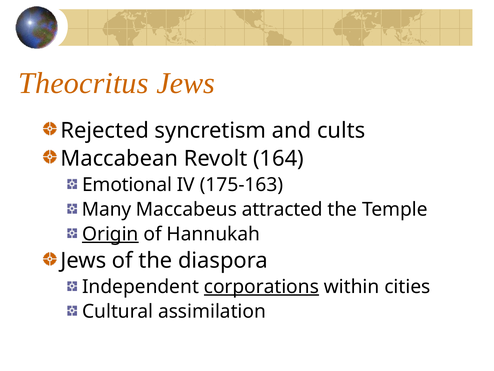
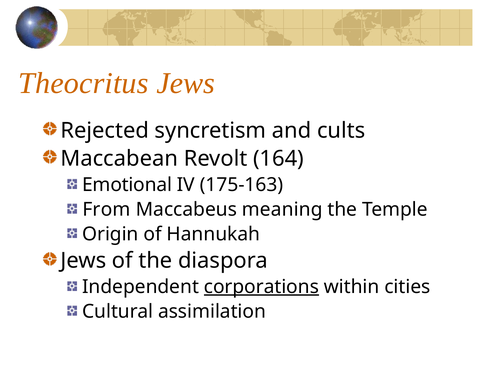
Many: Many -> From
attracted: attracted -> meaning
Origin underline: present -> none
